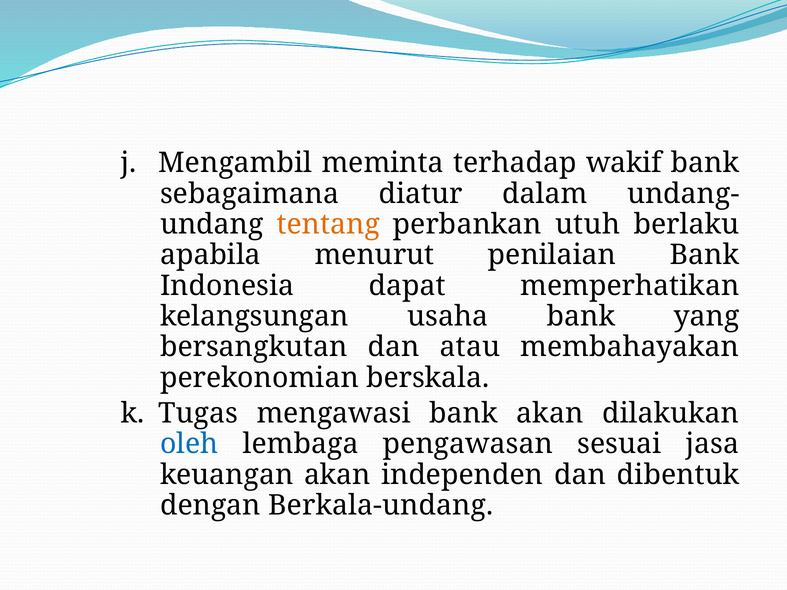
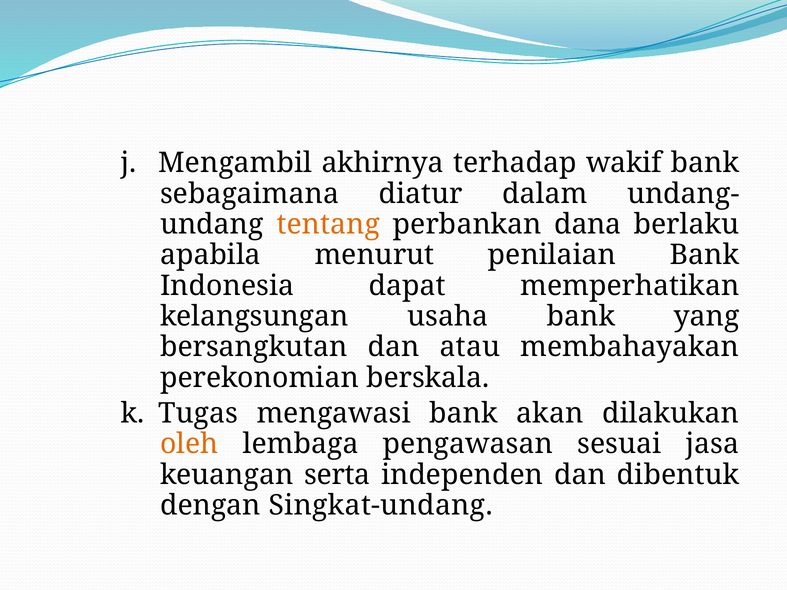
meminta: meminta -> akhirnya
utuh: utuh -> dana
oleh colour: blue -> orange
keuangan akan: akan -> serta
Berkala-undang: Berkala-undang -> Singkat-undang
